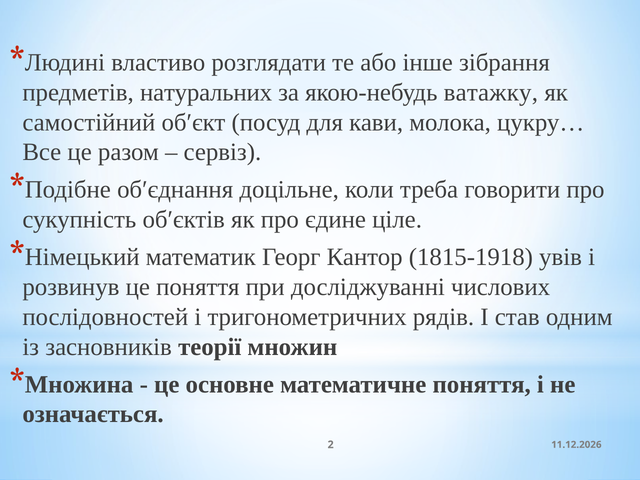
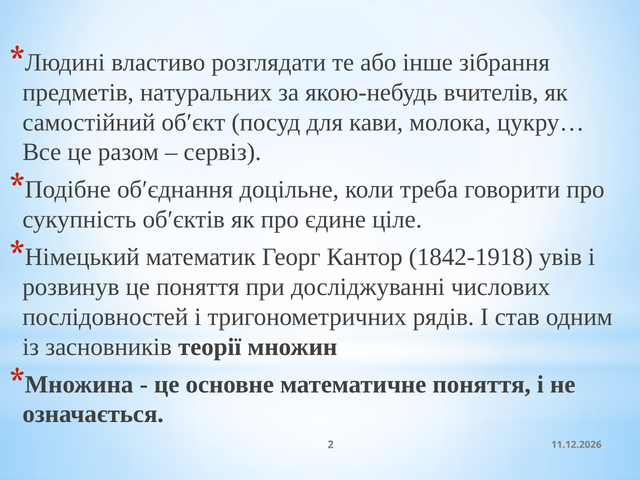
ватажку: ватажку -> вчителів
1815-1918: 1815-1918 -> 1842-1918
